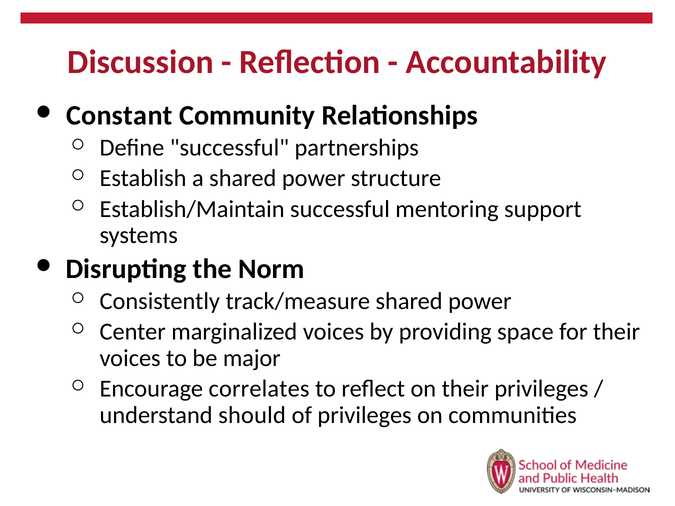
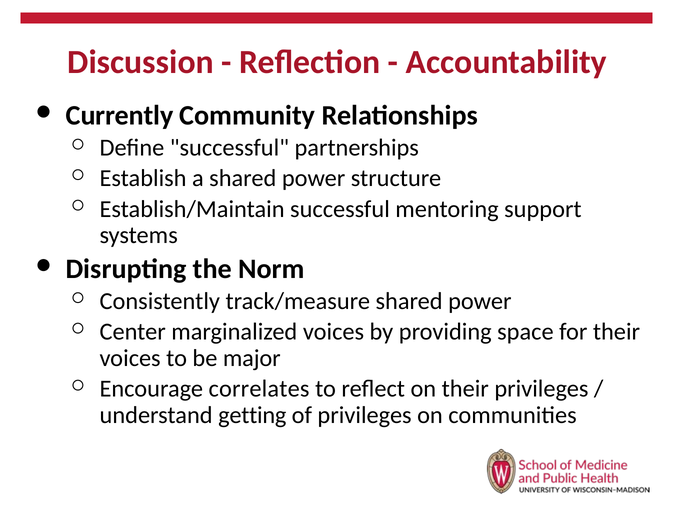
Constant: Constant -> Currently
should: should -> getting
